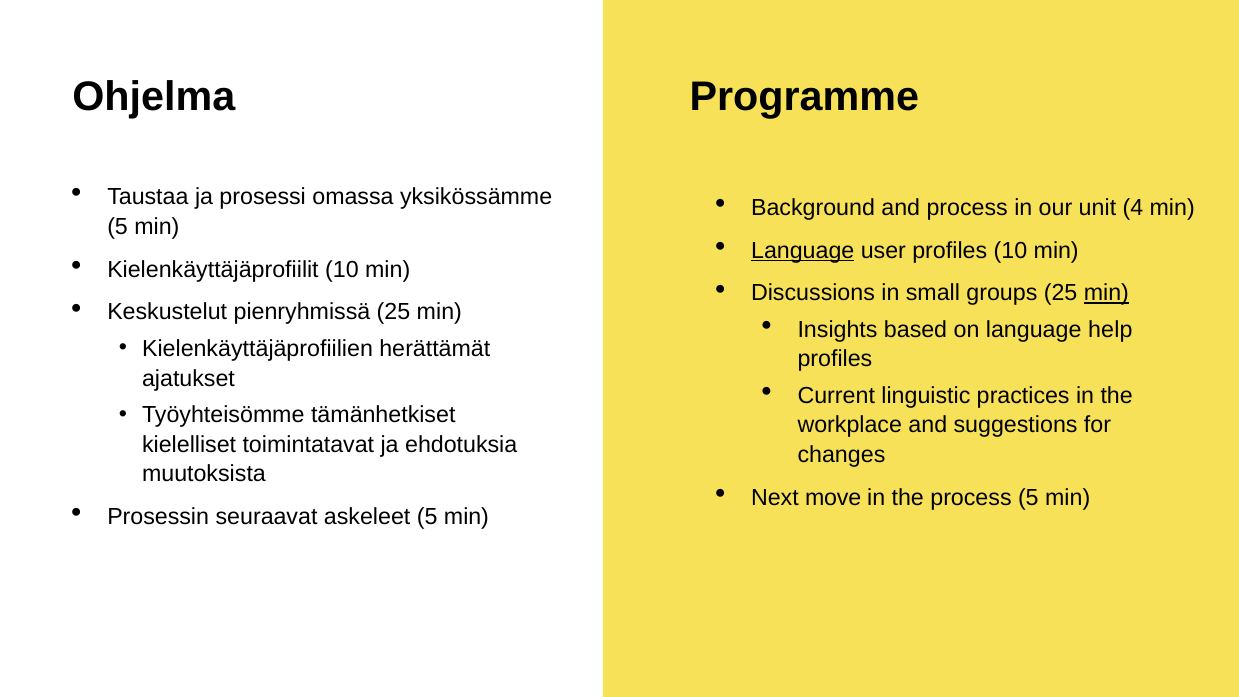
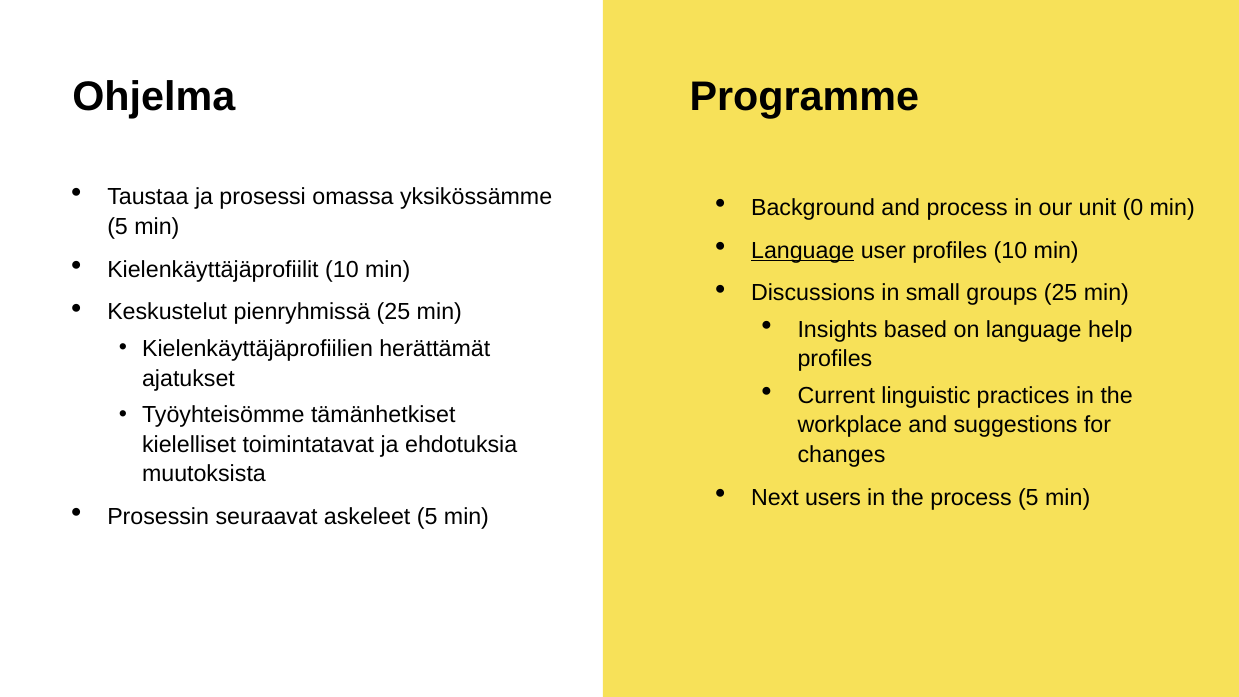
4: 4 -> 0
min at (1106, 293) underline: present -> none
move: move -> users
